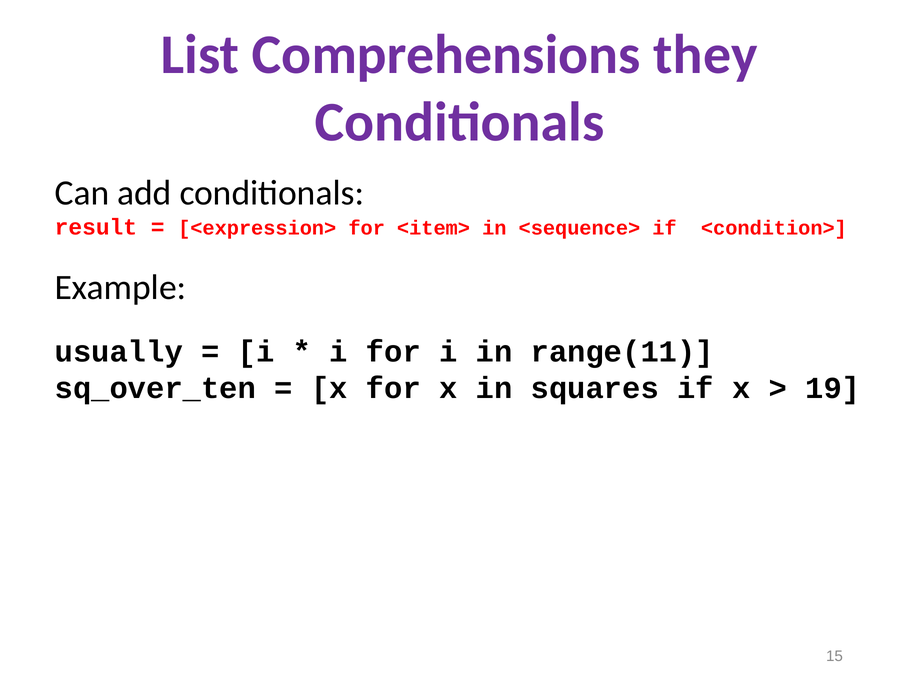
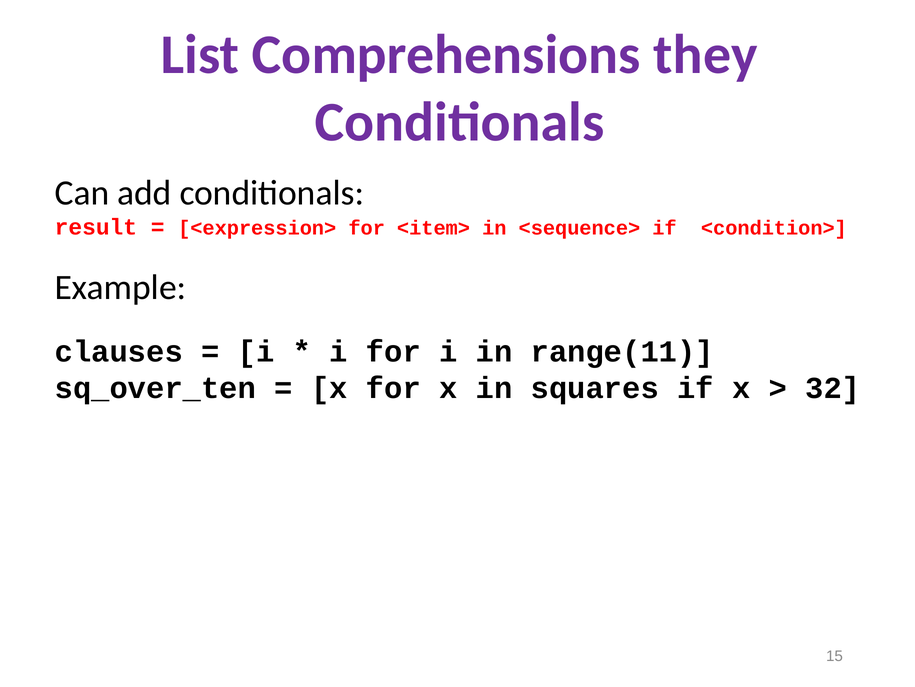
usually: usually -> clauses
19: 19 -> 32
